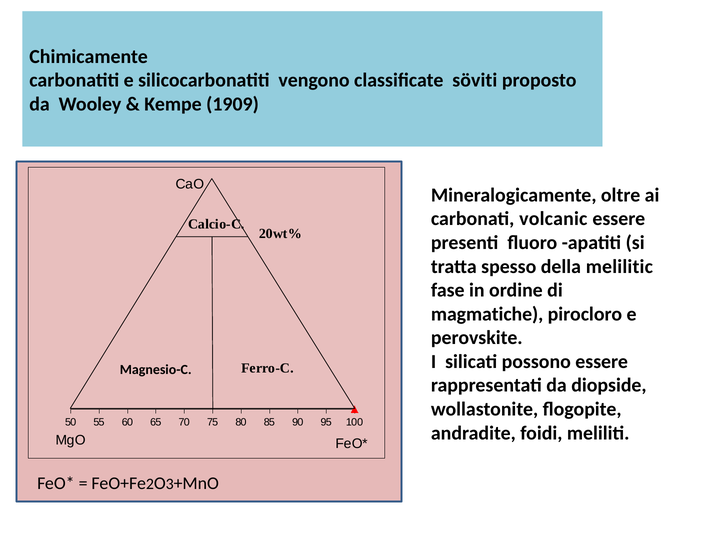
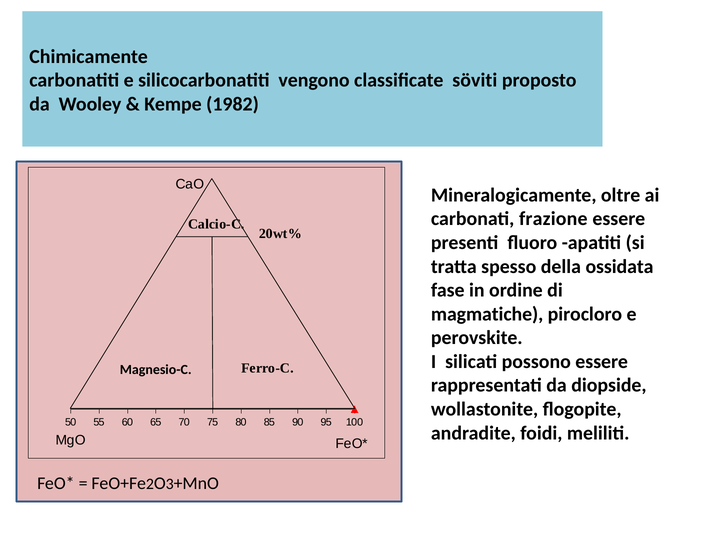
1909: 1909 -> 1982
volcanic: volcanic -> frazione
melilitic: melilitic -> ossidata
